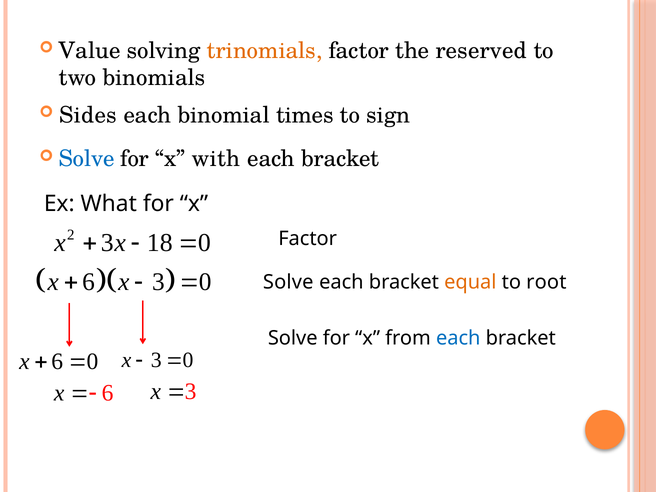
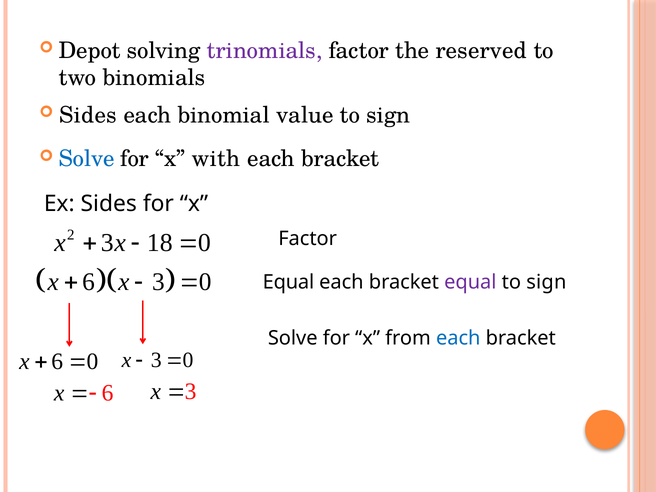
Value: Value -> Depot
trinomials colour: orange -> purple
times: times -> value
Ex What: What -> Sides
Solve at (288, 282): Solve -> Equal
equal at (470, 282) colour: orange -> purple
root at (546, 282): root -> sign
